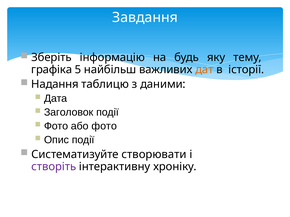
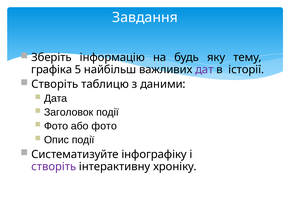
дат colour: orange -> purple
Надання at (55, 84): Надання -> Створіть
створювати: створювати -> інфографіку
